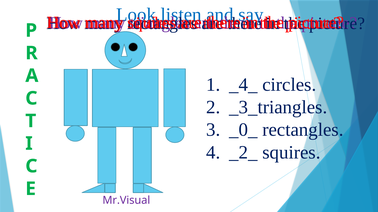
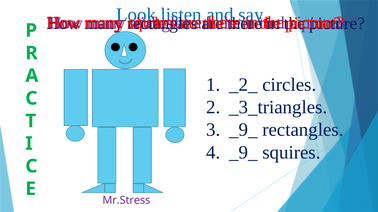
_4_: _4_ -> _2_
_0_ at (243, 130): _0_ -> _9_
_2_ at (243, 153): _2_ -> _9_
Mr.Visual: Mr.Visual -> Mr.Stress
